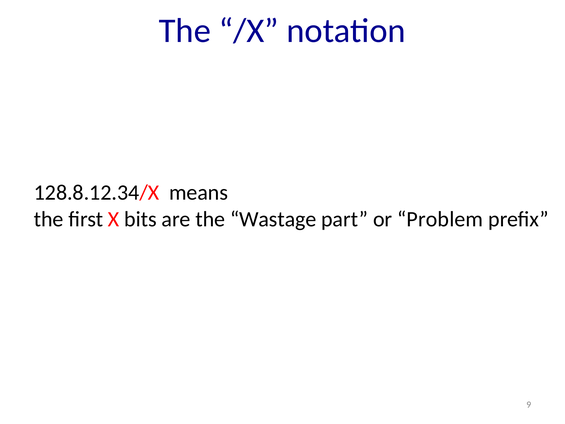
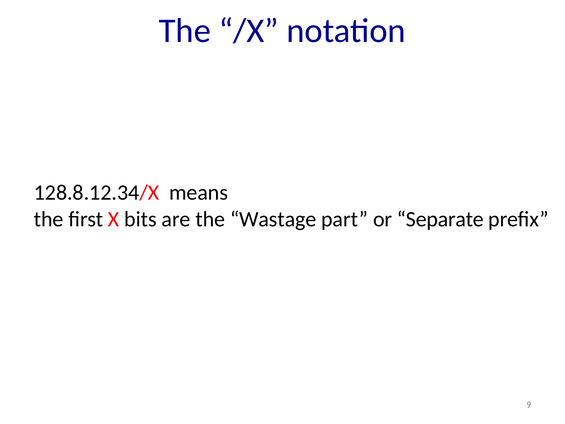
Problem: Problem -> Separate
